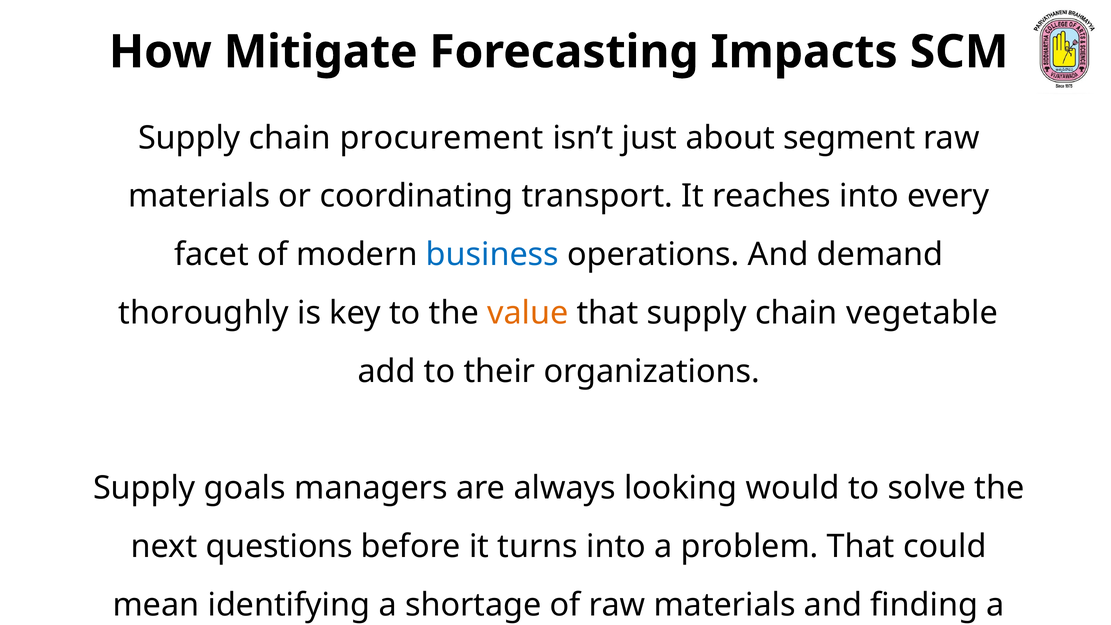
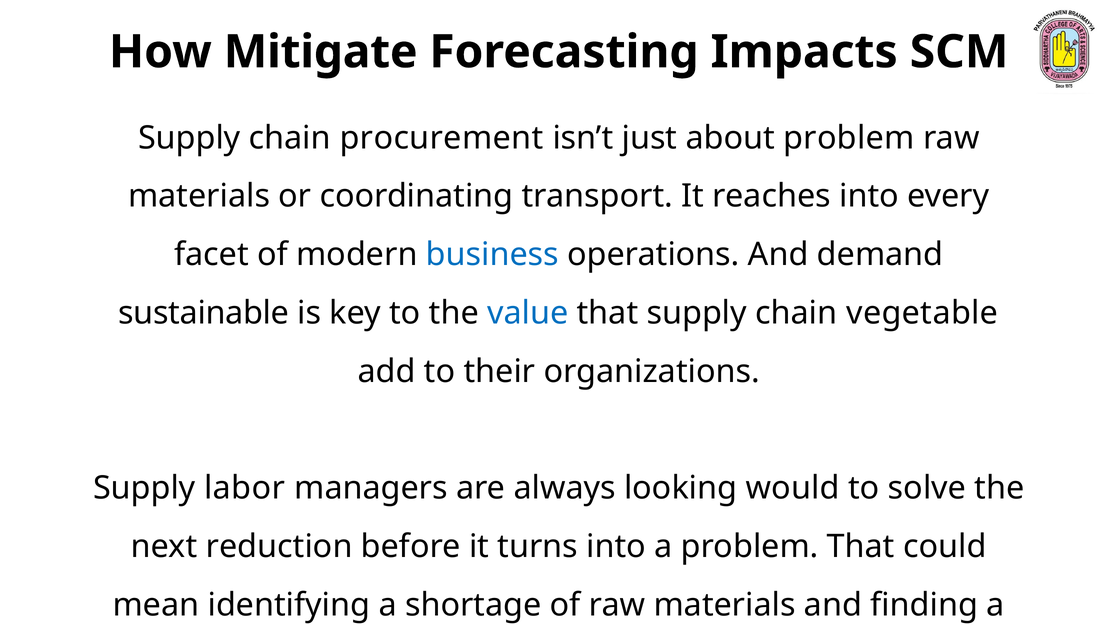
about segment: segment -> problem
thoroughly: thoroughly -> sustainable
value colour: orange -> blue
goals: goals -> labor
questions: questions -> reduction
